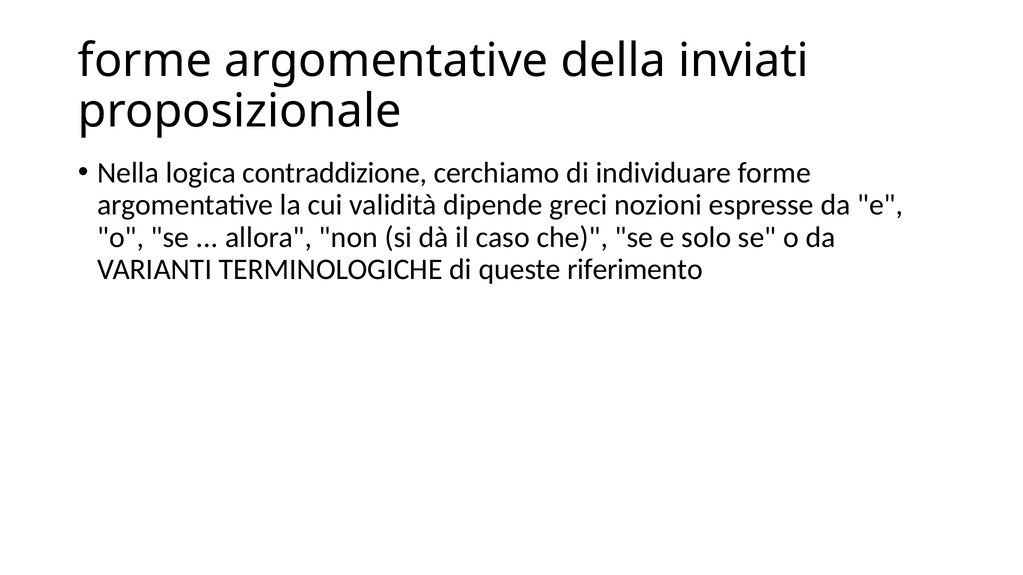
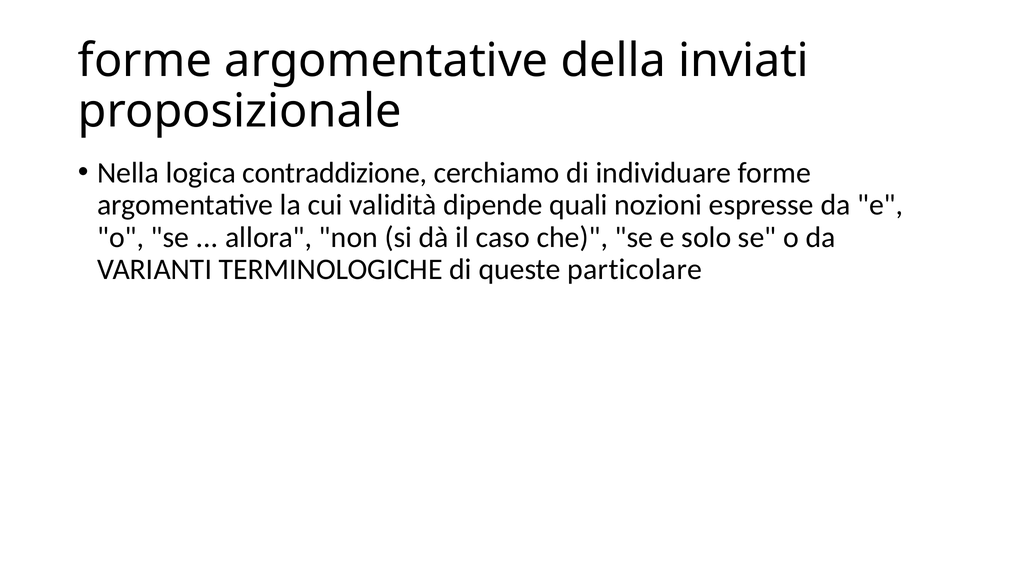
greci: greci -> quali
riferimento: riferimento -> particolare
